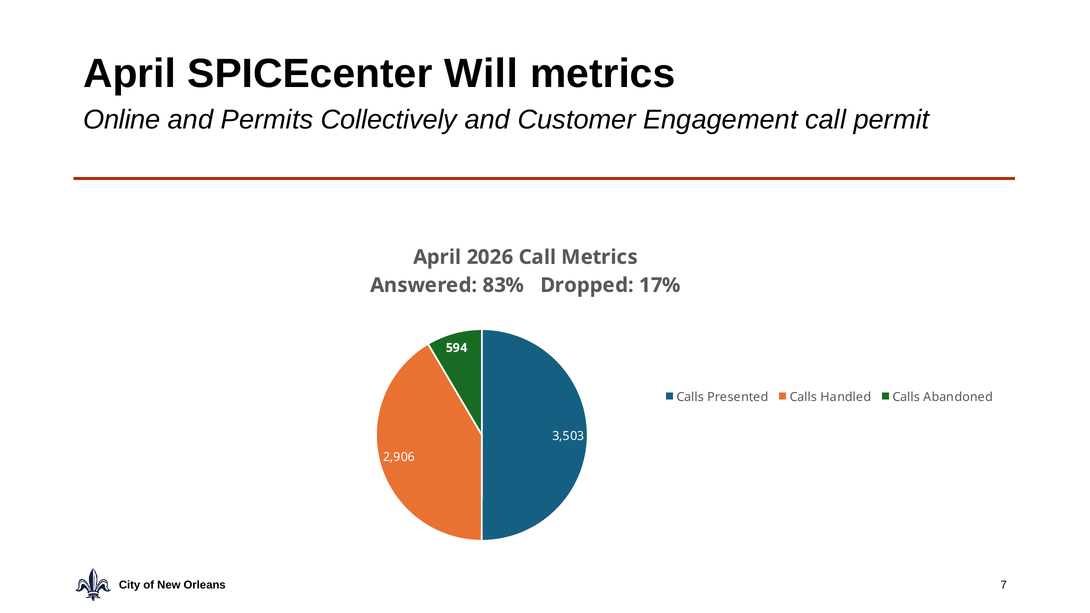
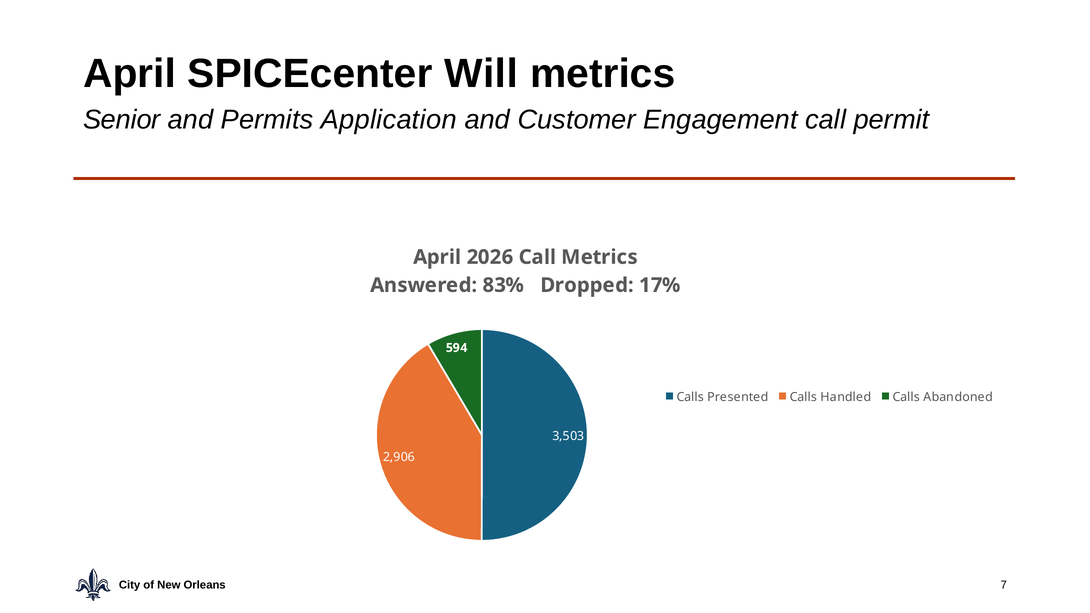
Online: Online -> Senior
Collectively: Collectively -> Application
